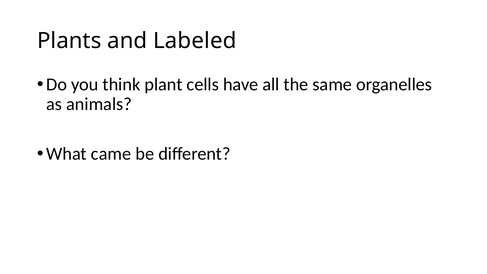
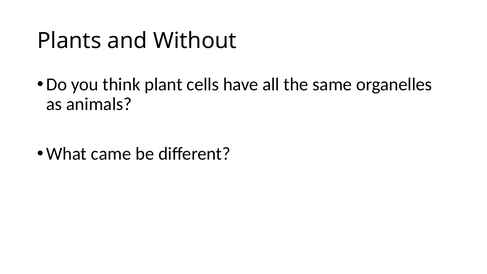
Labeled: Labeled -> Without
